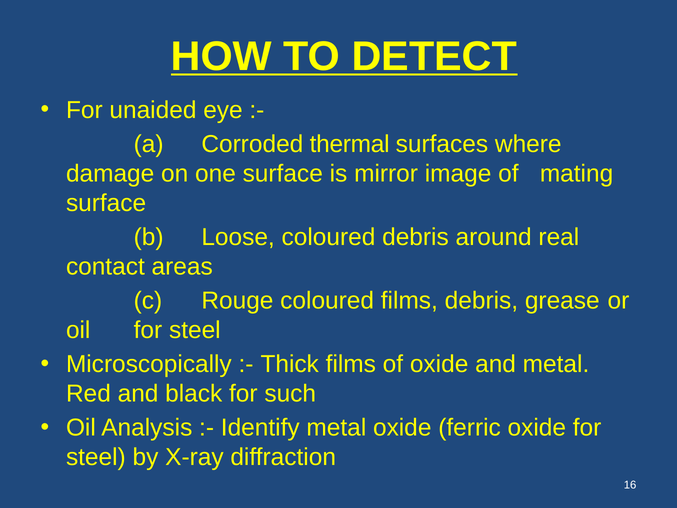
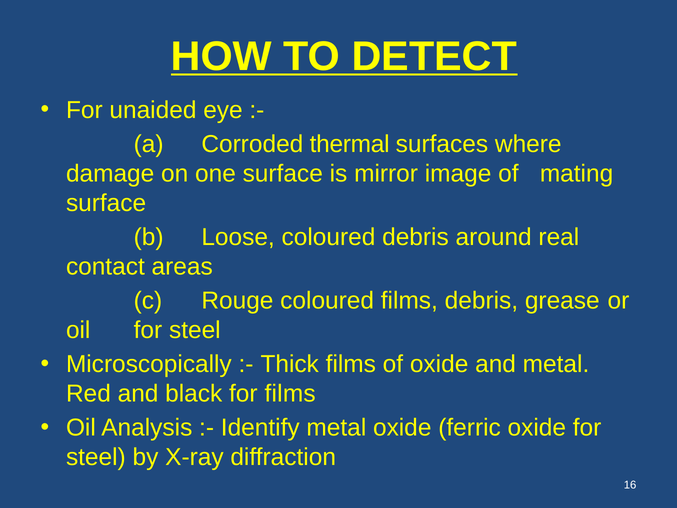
for such: such -> films
